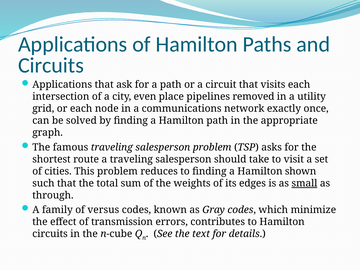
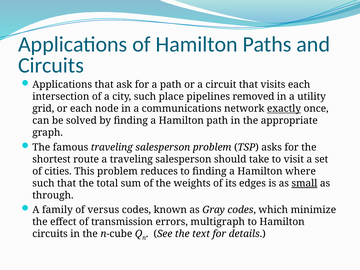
city even: even -> such
exactly underline: none -> present
shown: shown -> where
contributes: contributes -> multigraph
